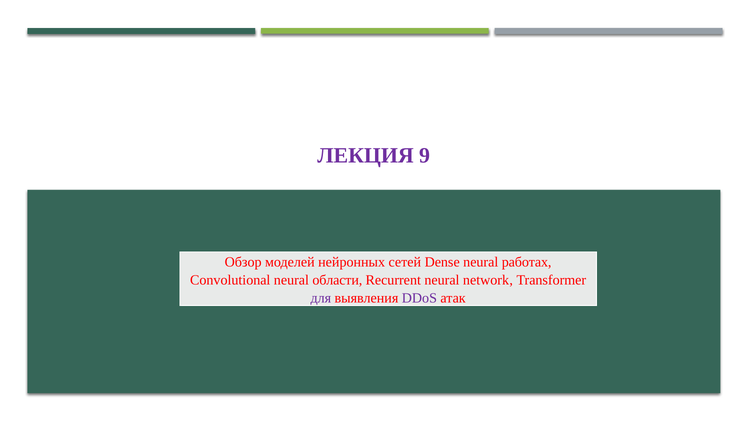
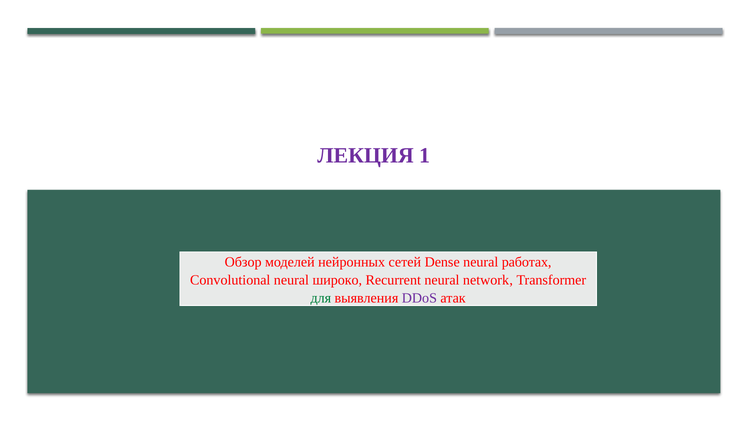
9: 9 -> 1
области: области -> широко
для colour: purple -> green
